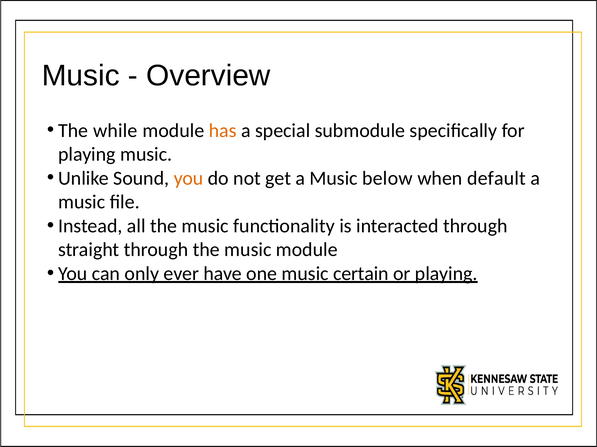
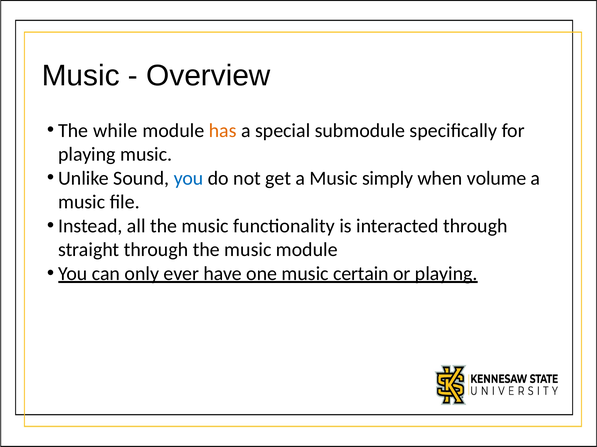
you at (189, 179) colour: orange -> blue
below: below -> simply
default: default -> volume
